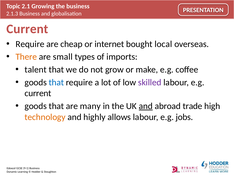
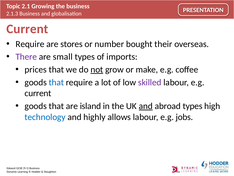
cheap: cheap -> stores
internet: internet -> number
local: local -> their
There colour: orange -> purple
talent: talent -> prices
not underline: none -> present
many: many -> island
abroad trade: trade -> types
technology colour: orange -> blue
